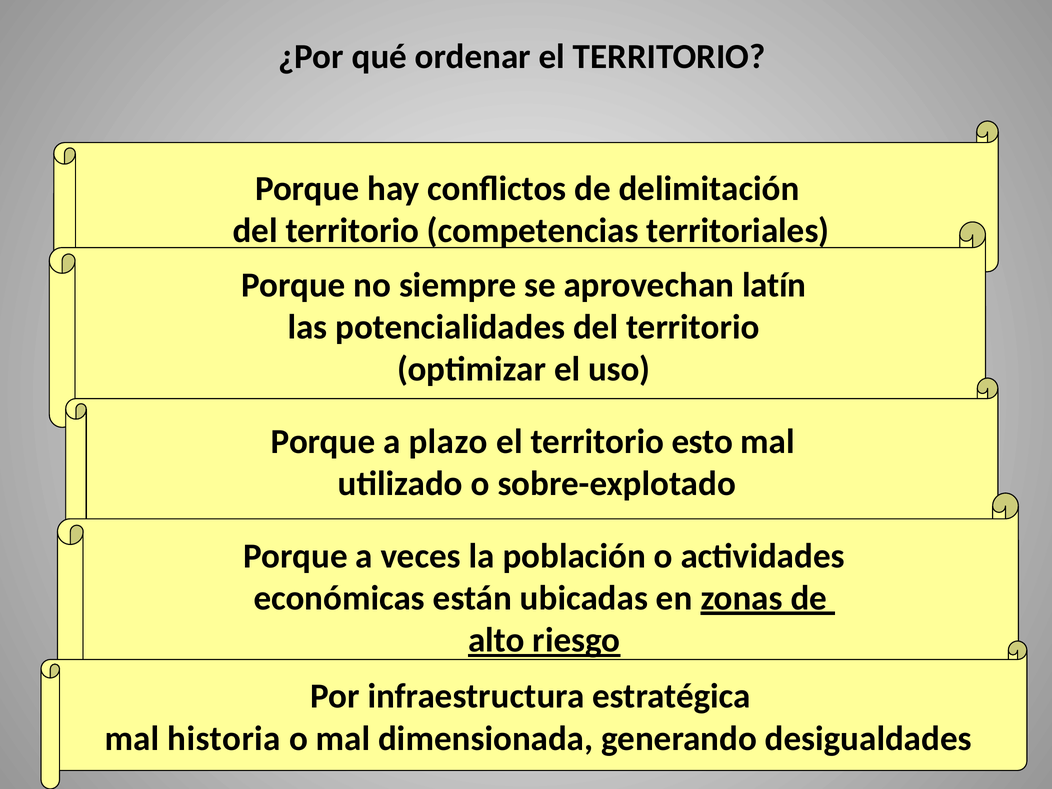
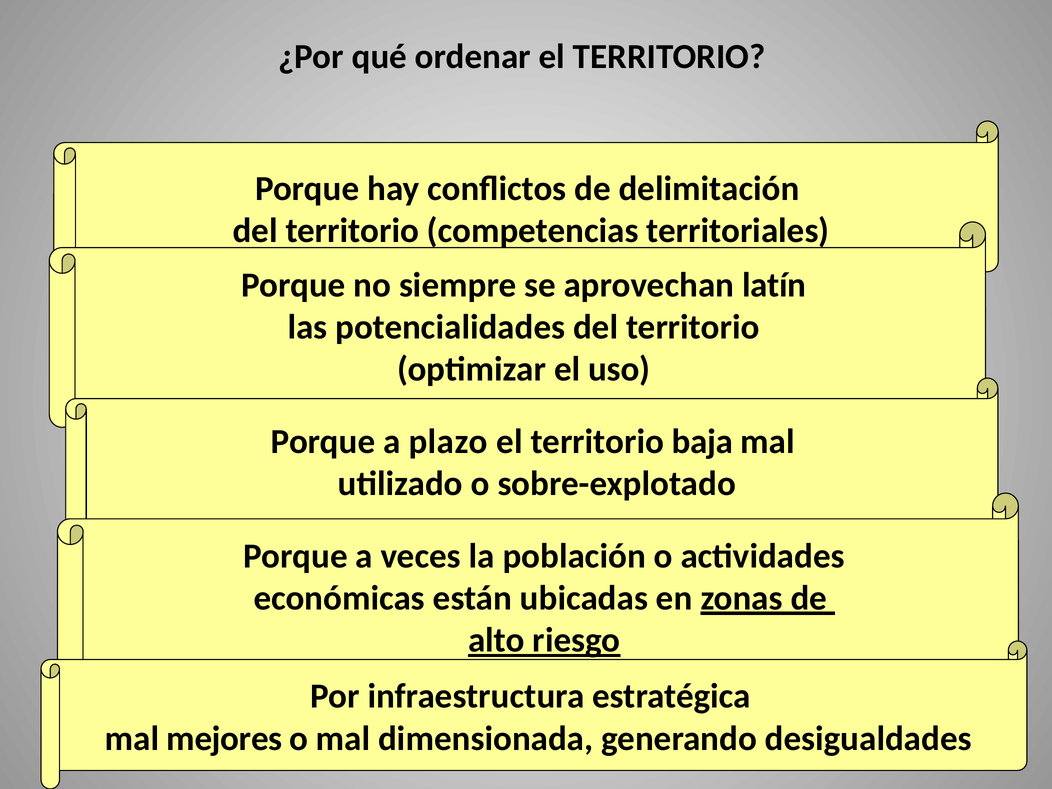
esto: esto -> baja
historia: historia -> mejores
